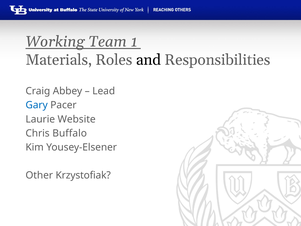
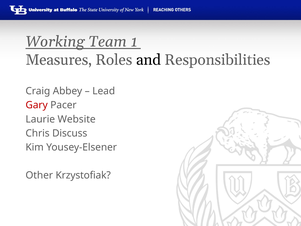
Materials: Materials -> Measures
Gary colour: blue -> red
Buffalo: Buffalo -> Discuss
